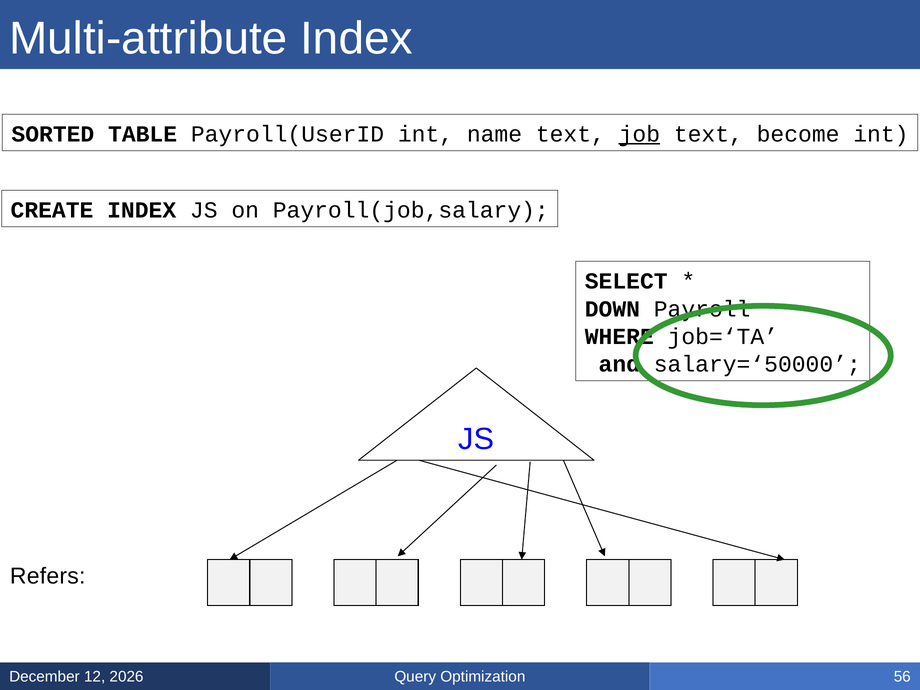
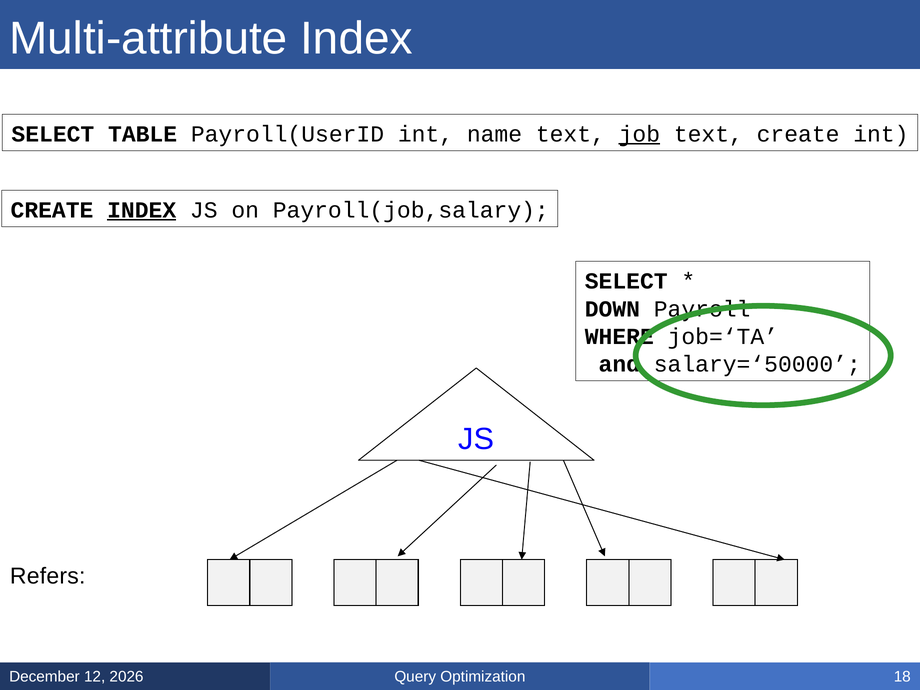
SORTED at (53, 134): SORTED -> SELECT
text become: become -> create
INDEX at (142, 210) underline: none -> present
56: 56 -> 18
